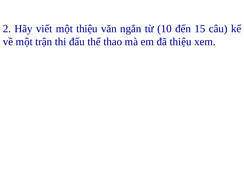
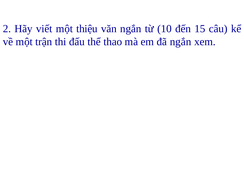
đã thiệu: thiệu -> ngắn
